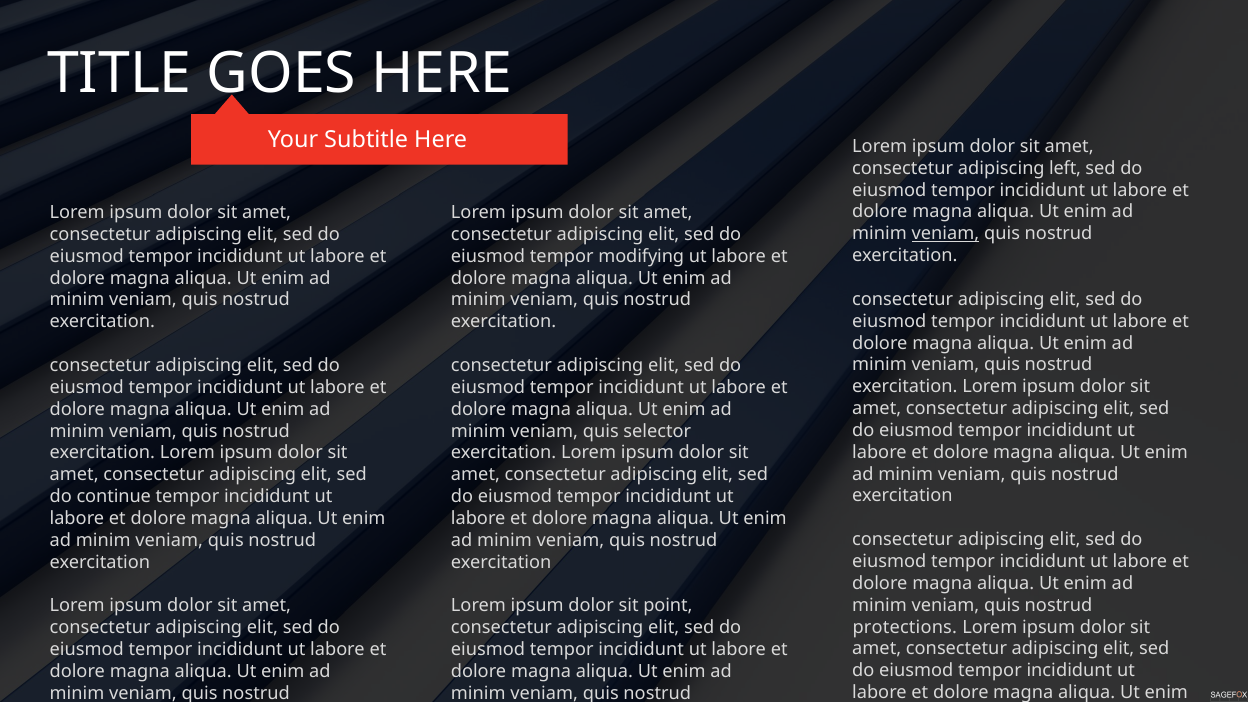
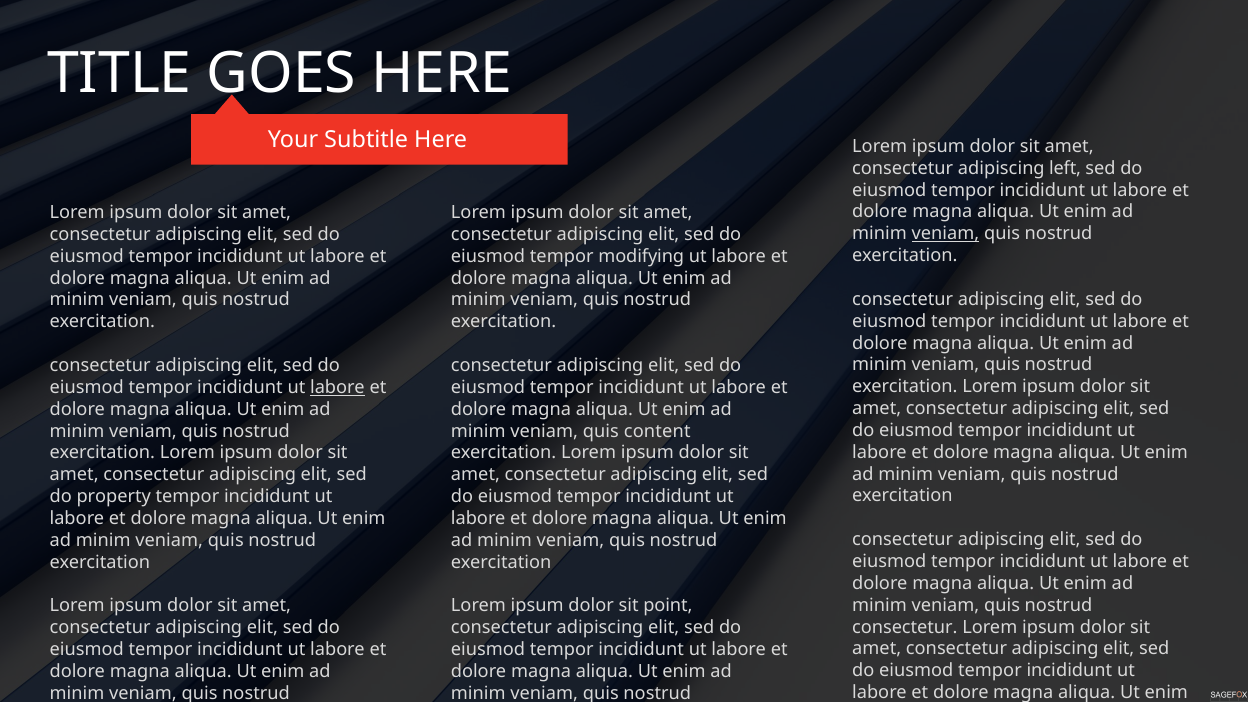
labore at (337, 387) underline: none -> present
selector: selector -> content
continue: continue -> property
protections at (905, 627): protections -> consectetur
